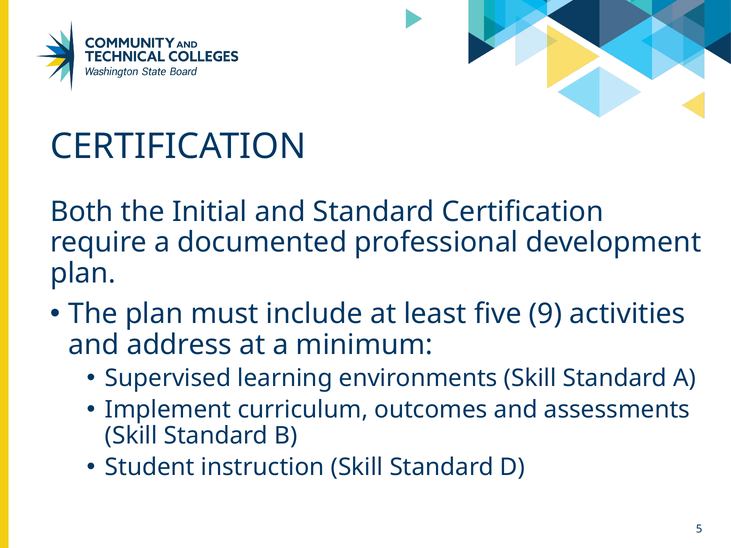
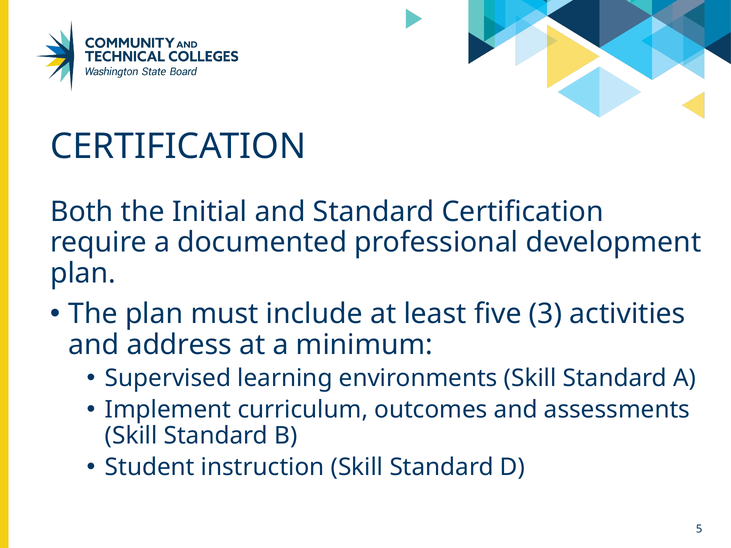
9: 9 -> 3
